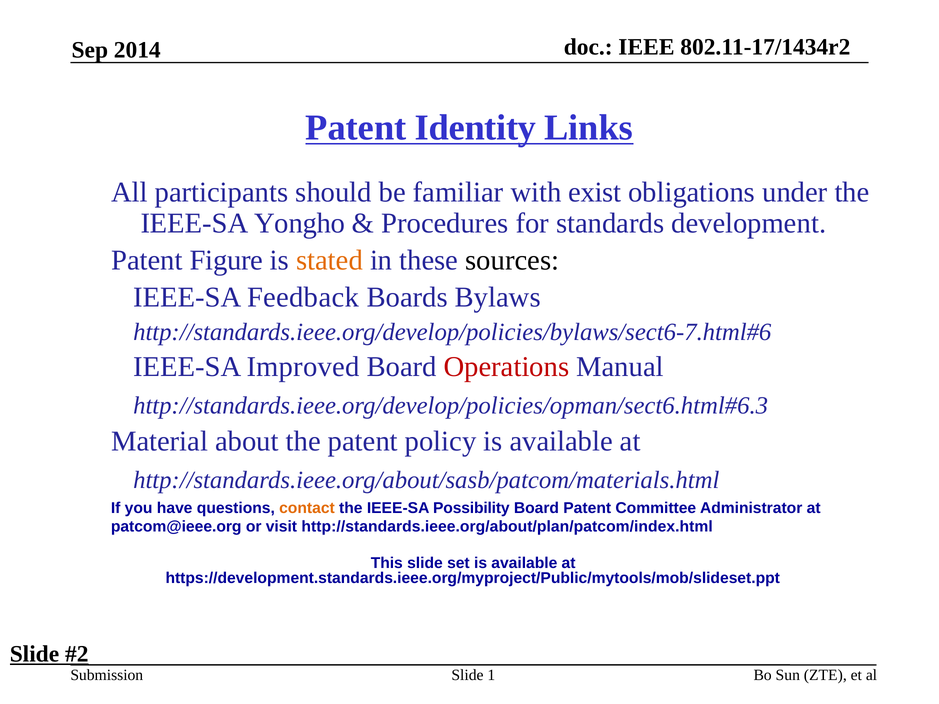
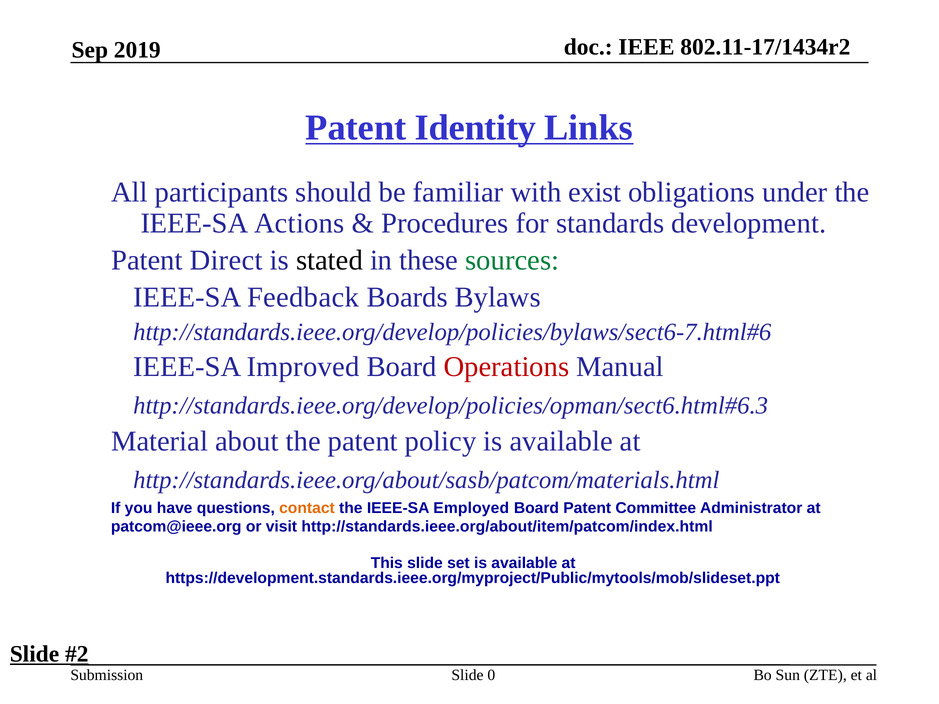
2014: 2014 -> 2019
Yongho: Yongho -> Actions
Figure: Figure -> Direct
stated colour: orange -> black
sources colour: black -> green
Possibility: Possibility -> Employed
http://standards.ieee.org/about/plan/patcom/index.html: http://standards.ieee.org/about/plan/patcom/index.html -> http://standards.ieee.org/about/item/patcom/index.html
1: 1 -> 0
